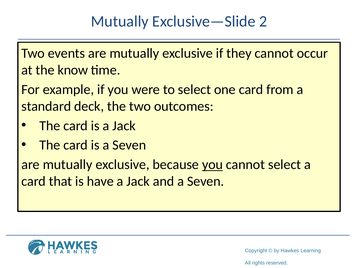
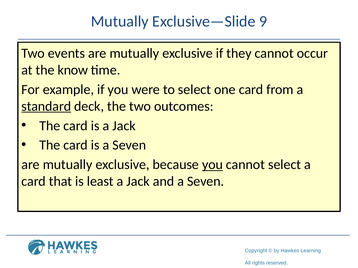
2: 2 -> 9
standard underline: none -> present
have: have -> least
